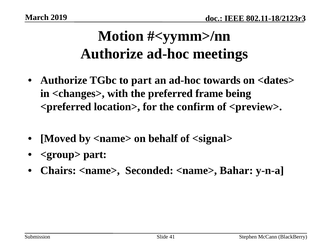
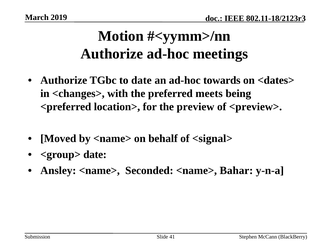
to part: part -> date
frame: frame -> meets
confirm: confirm -> preview
<group> part: part -> date
Chairs: Chairs -> Ansley
